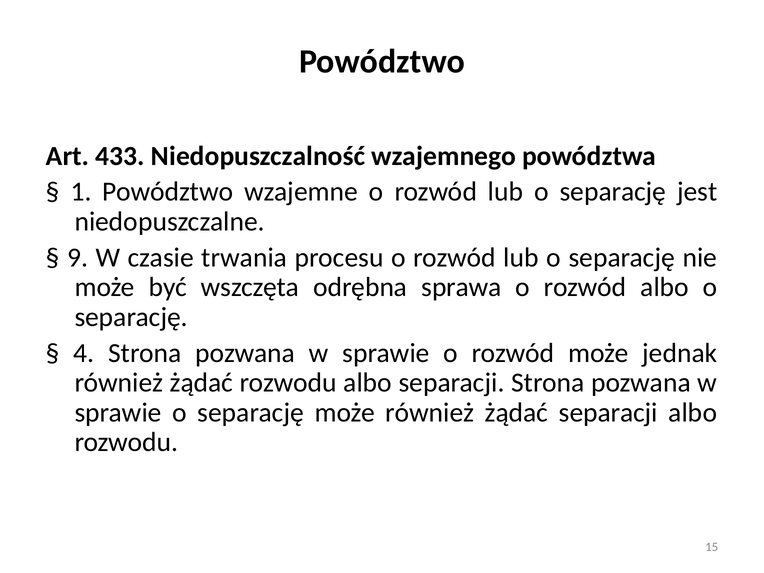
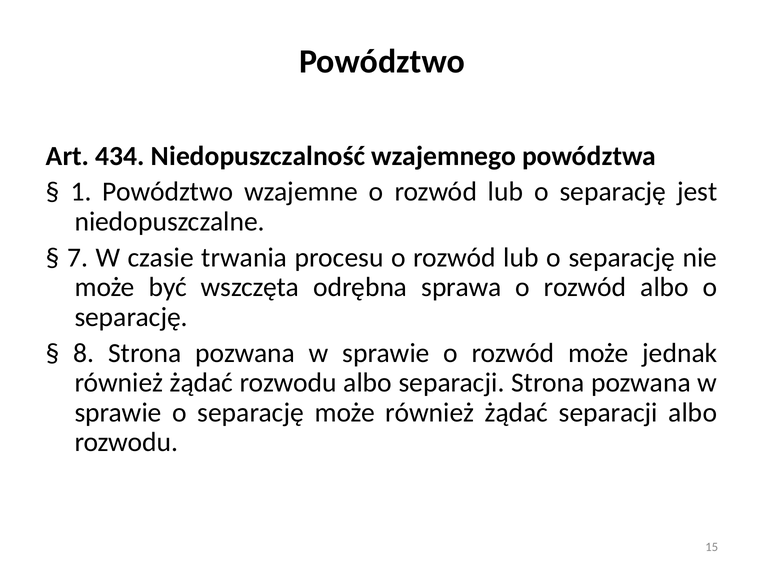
433: 433 -> 434
9: 9 -> 7
4: 4 -> 8
